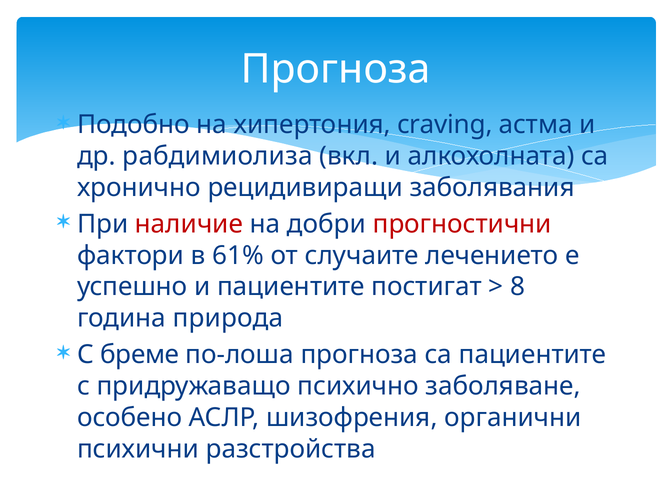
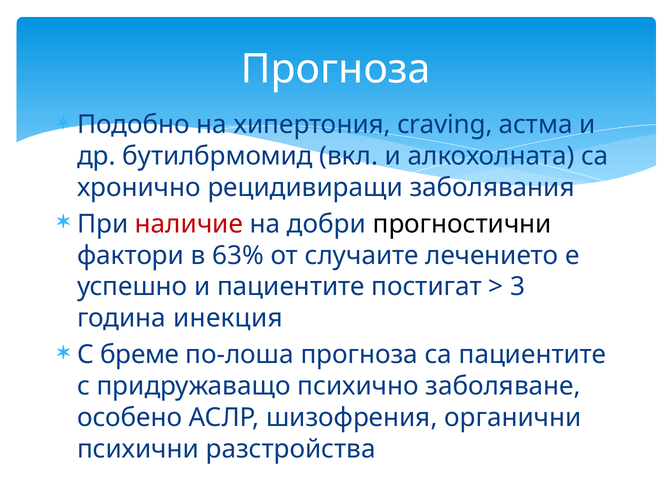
рабдимиолиза: рабдимиолиза -> бутилбрмомид
прогностични colour: red -> black
61%: 61% -> 63%
8: 8 -> 3
природа: природа -> инекция
